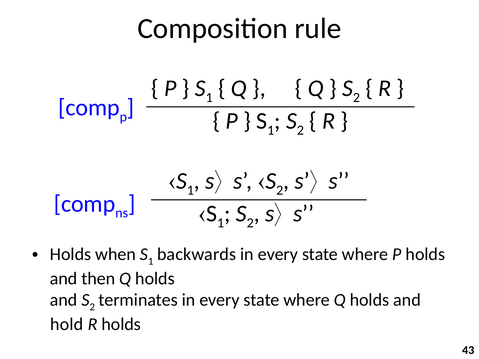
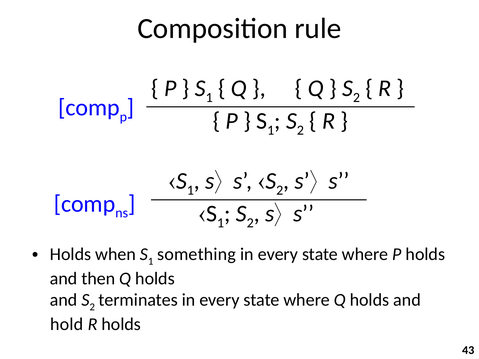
backwards: backwards -> something
